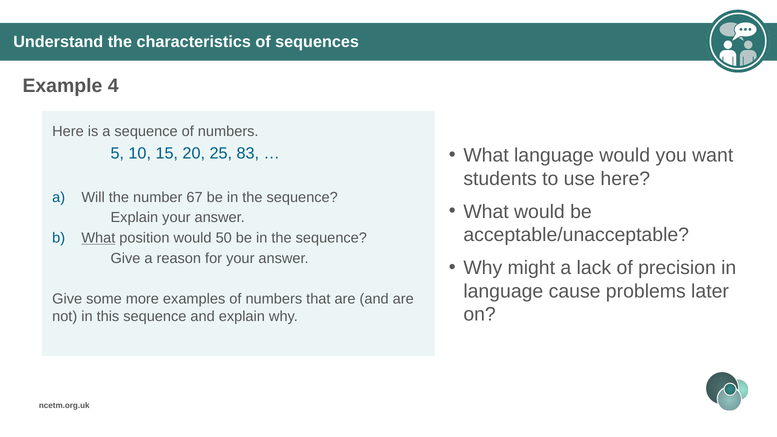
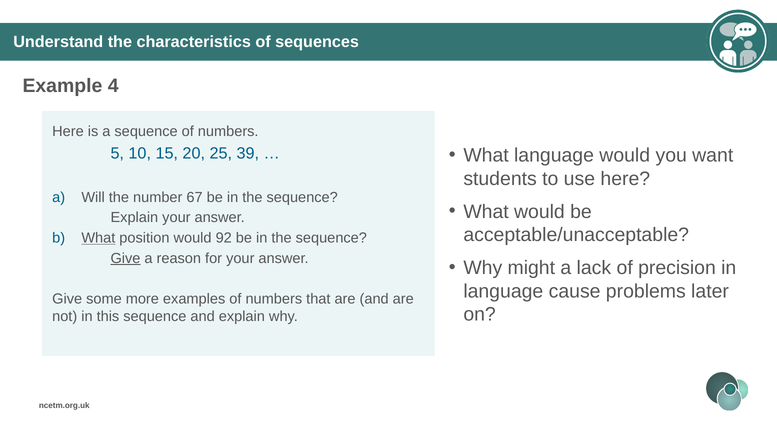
83: 83 -> 39
50: 50 -> 92
Give at (125, 258) underline: none -> present
